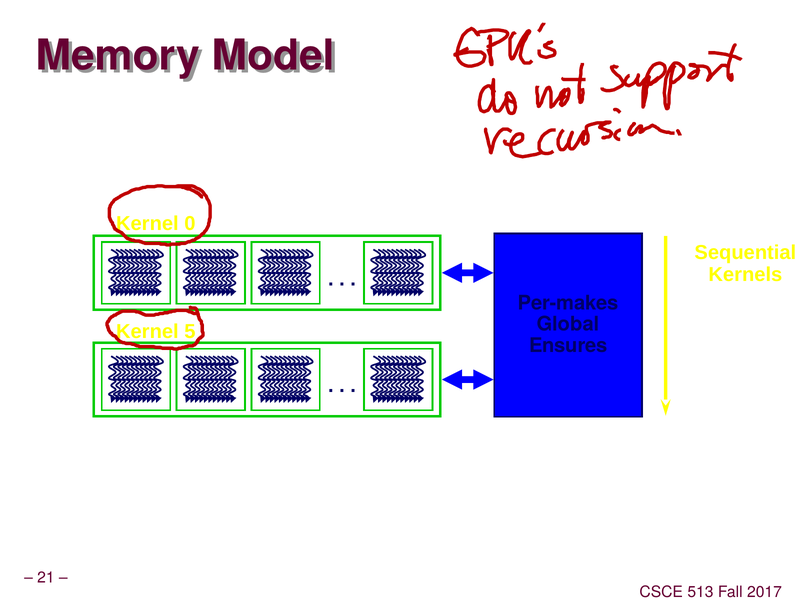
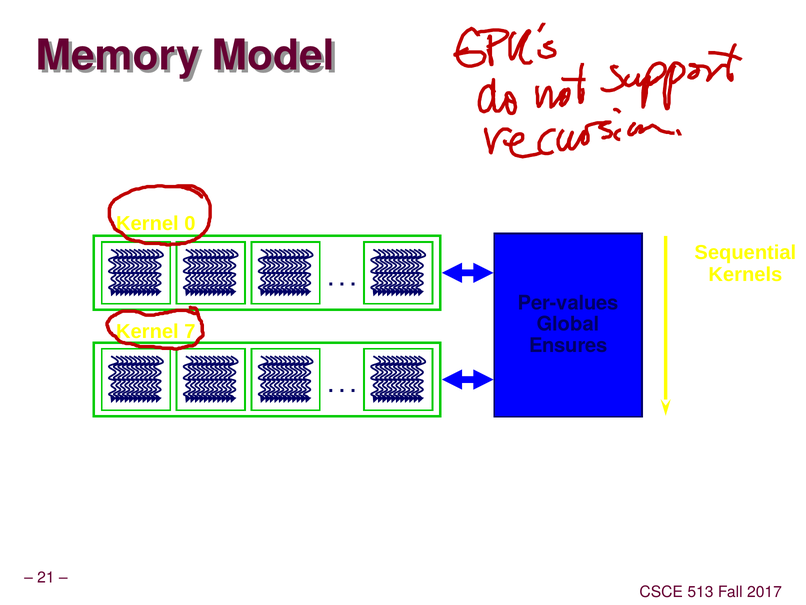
Per-makes: Per-makes -> Per-values
5: 5 -> 7
